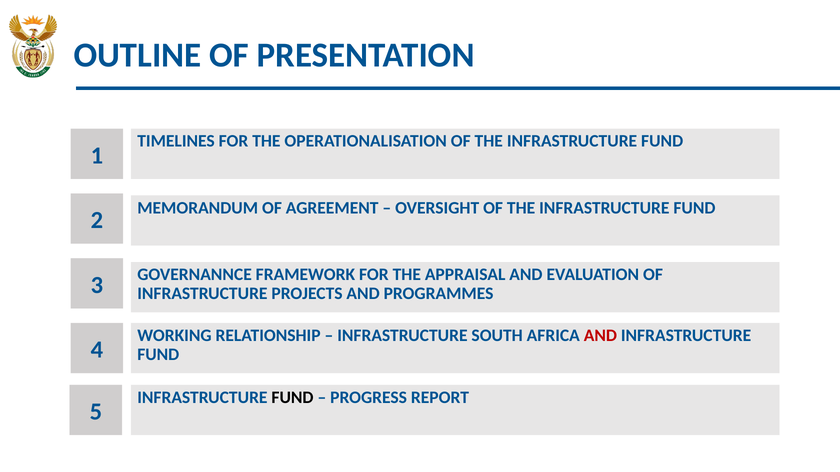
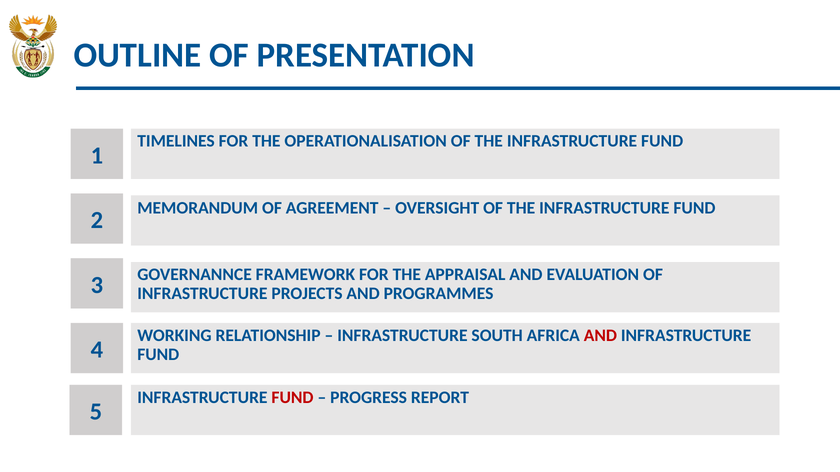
FUND at (292, 398) colour: black -> red
